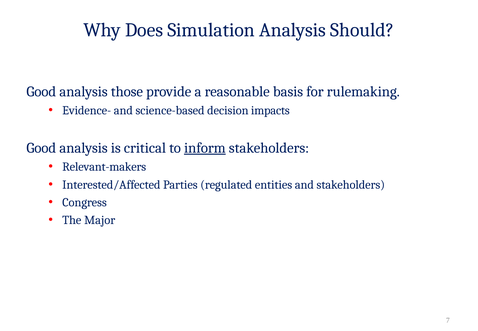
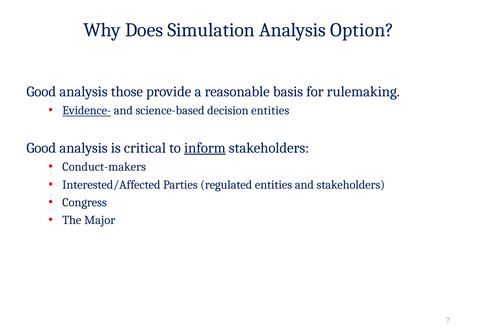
Should: Should -> Option
Evidence- underline: none -> present
decision impacts: impacts -> entities
Relevant-makers: Relevant-makers -> Conduct-makers
